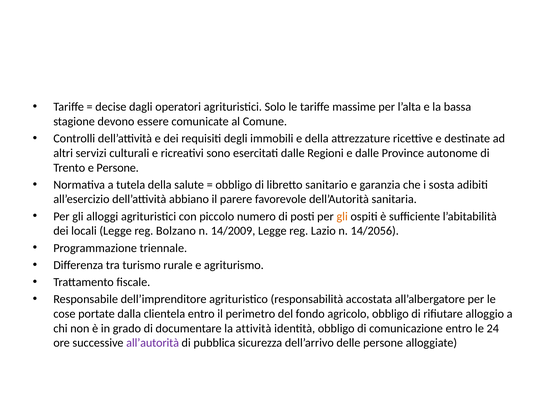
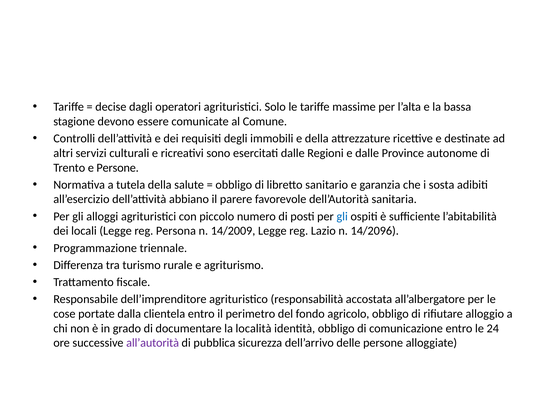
gli at (342, 216) colour: orange -> blue
Bolzano: Bolzano -> Persona
14/2056: 14/2056 -> 14/2096
attività: attività -> località
